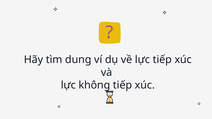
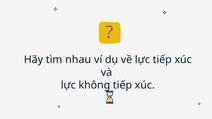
dung: dung -> nhau
